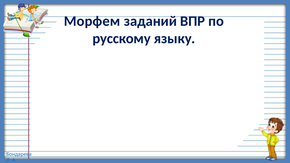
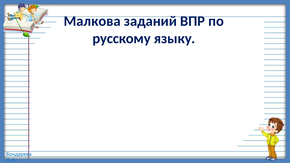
Морфем: Морфем -> Малкова
